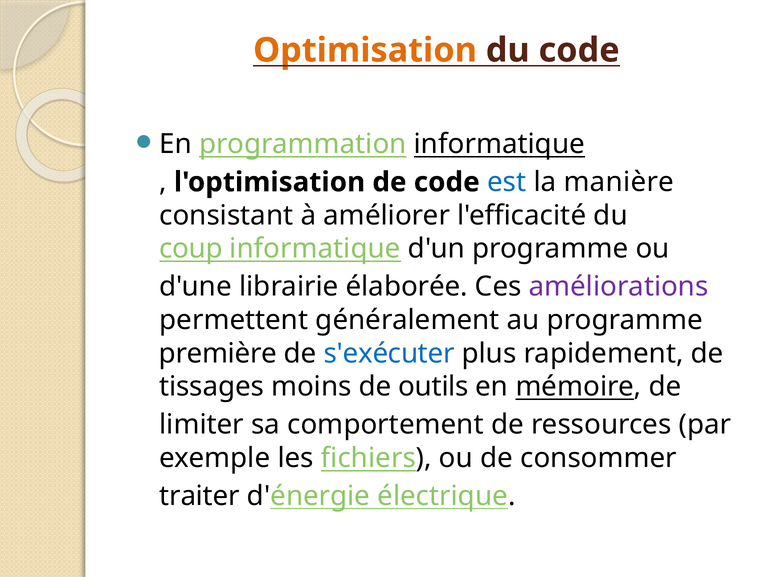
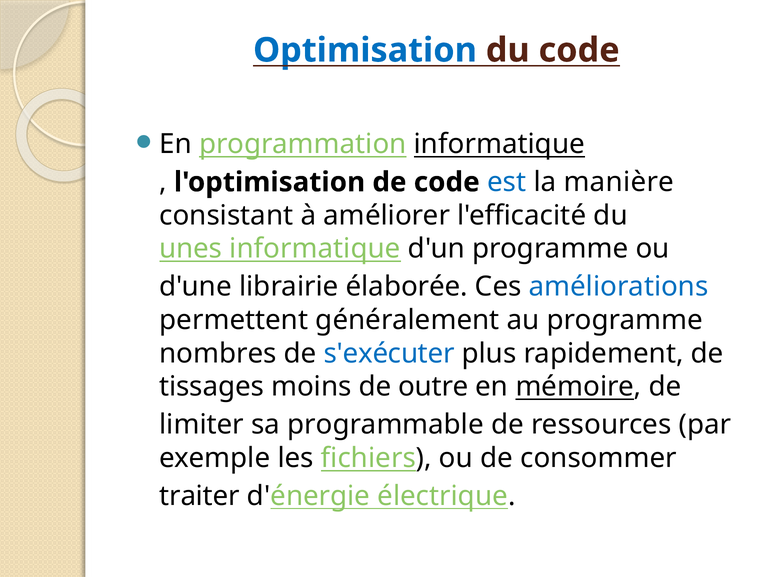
Optimisation colour: orange -> blue
coup: coup -> unes
améliorations colour: purple -> blue
première: première -> nombres
outils: outils -> outre
comportement: comportement -> programmable
